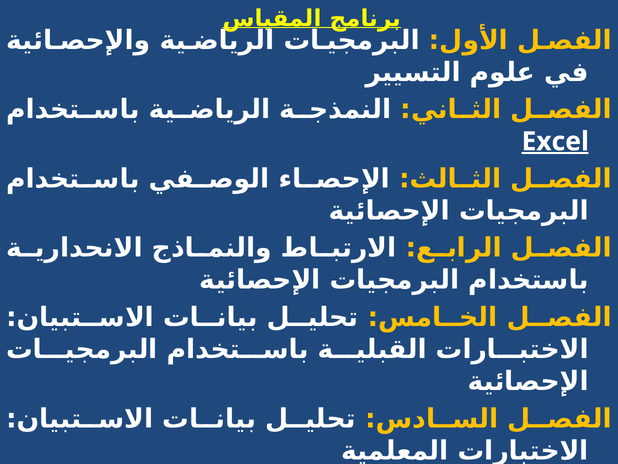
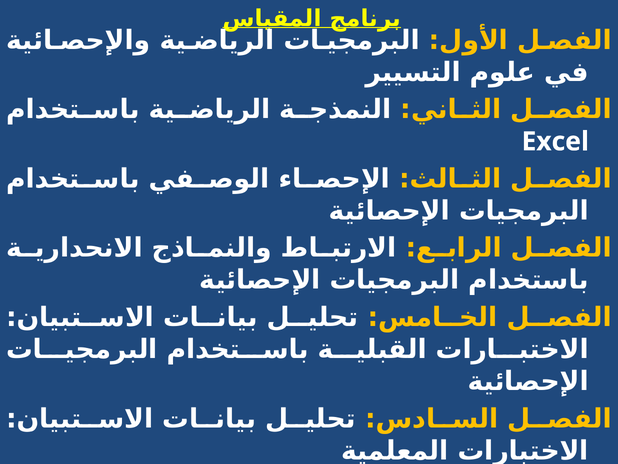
Excel underline: present -> none
